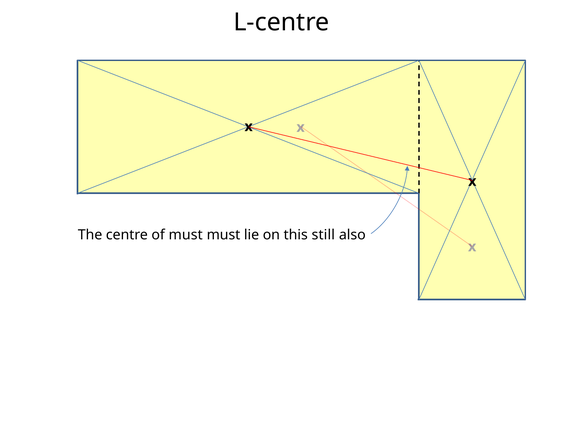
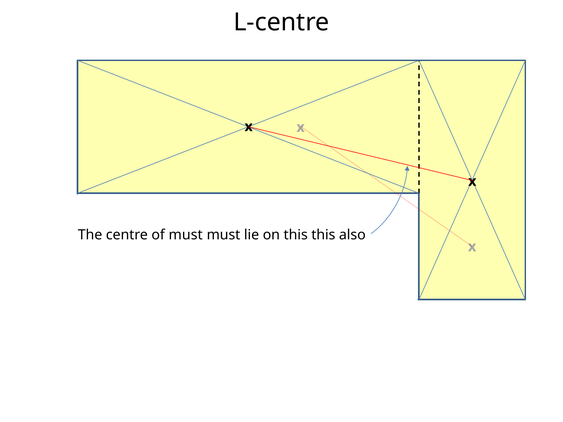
this still: still -> this
